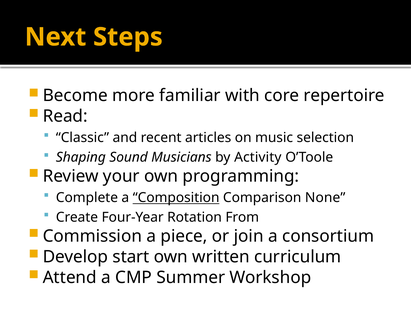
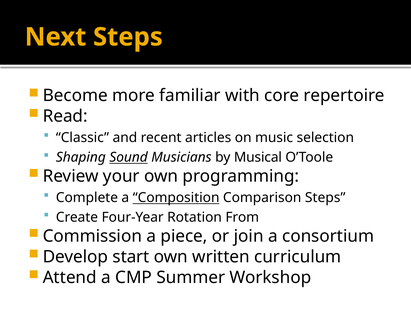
Sound underline: none -> present
Activity: Activity -> Musical
Comparison None: None -> Steps
